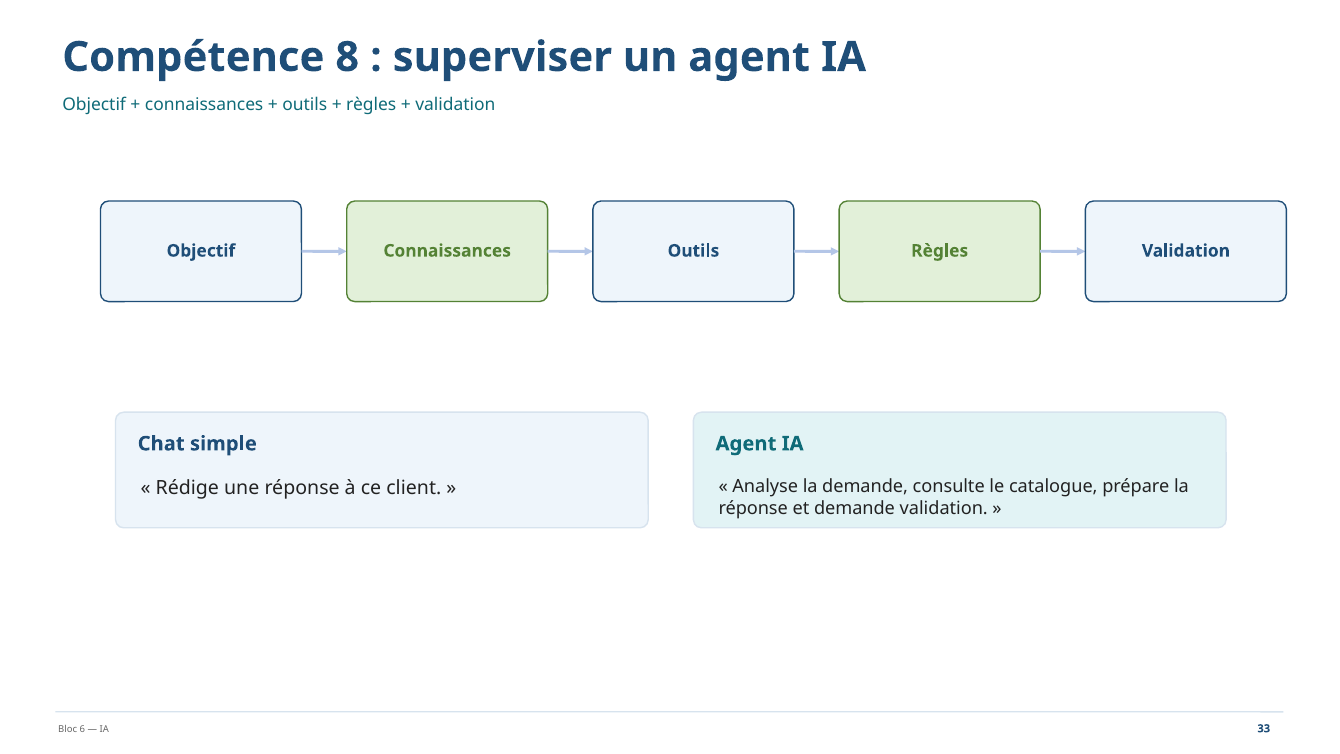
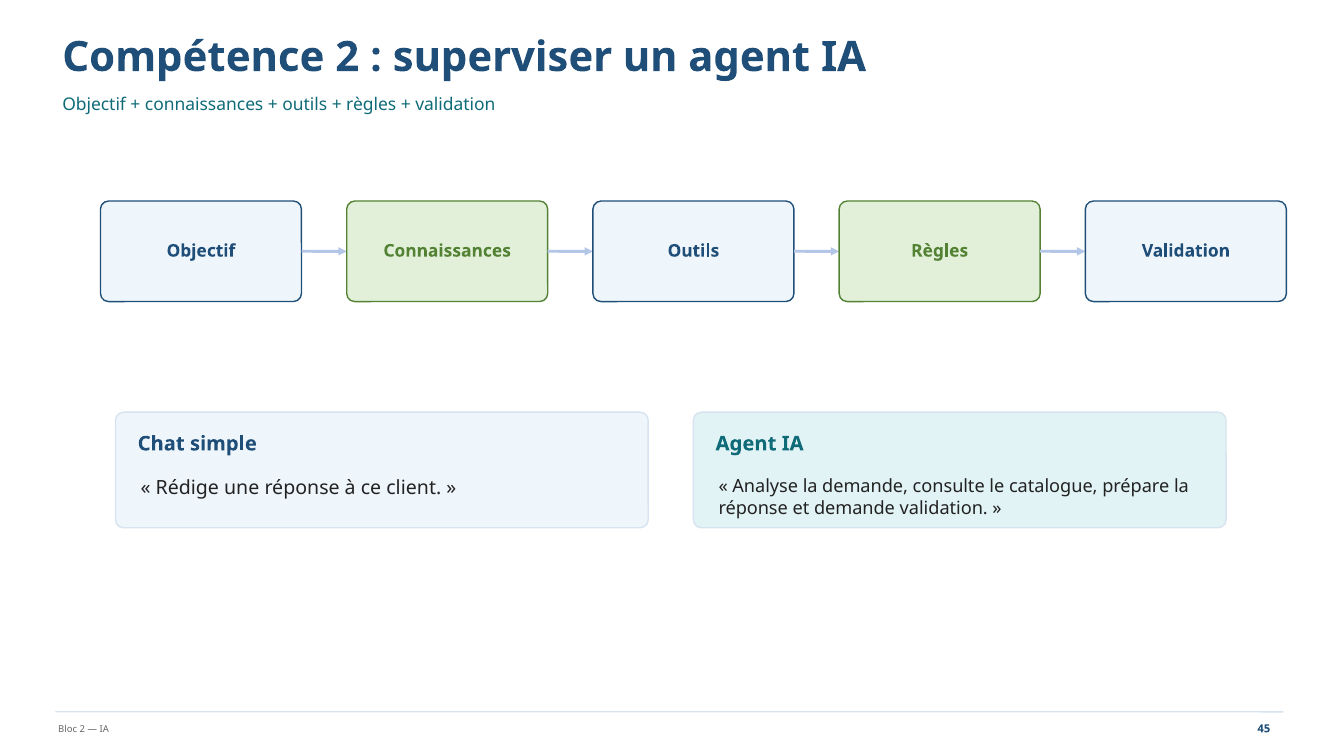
Compétence 8: 8 -> 2
Bloc 6: 6 -> 2
33: 33 -> 45
